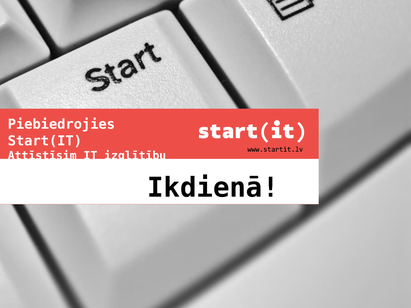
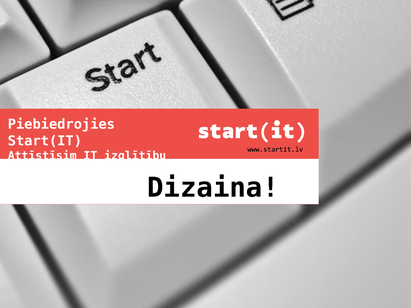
Ikdienā: Ikdienā -> Dizaina
